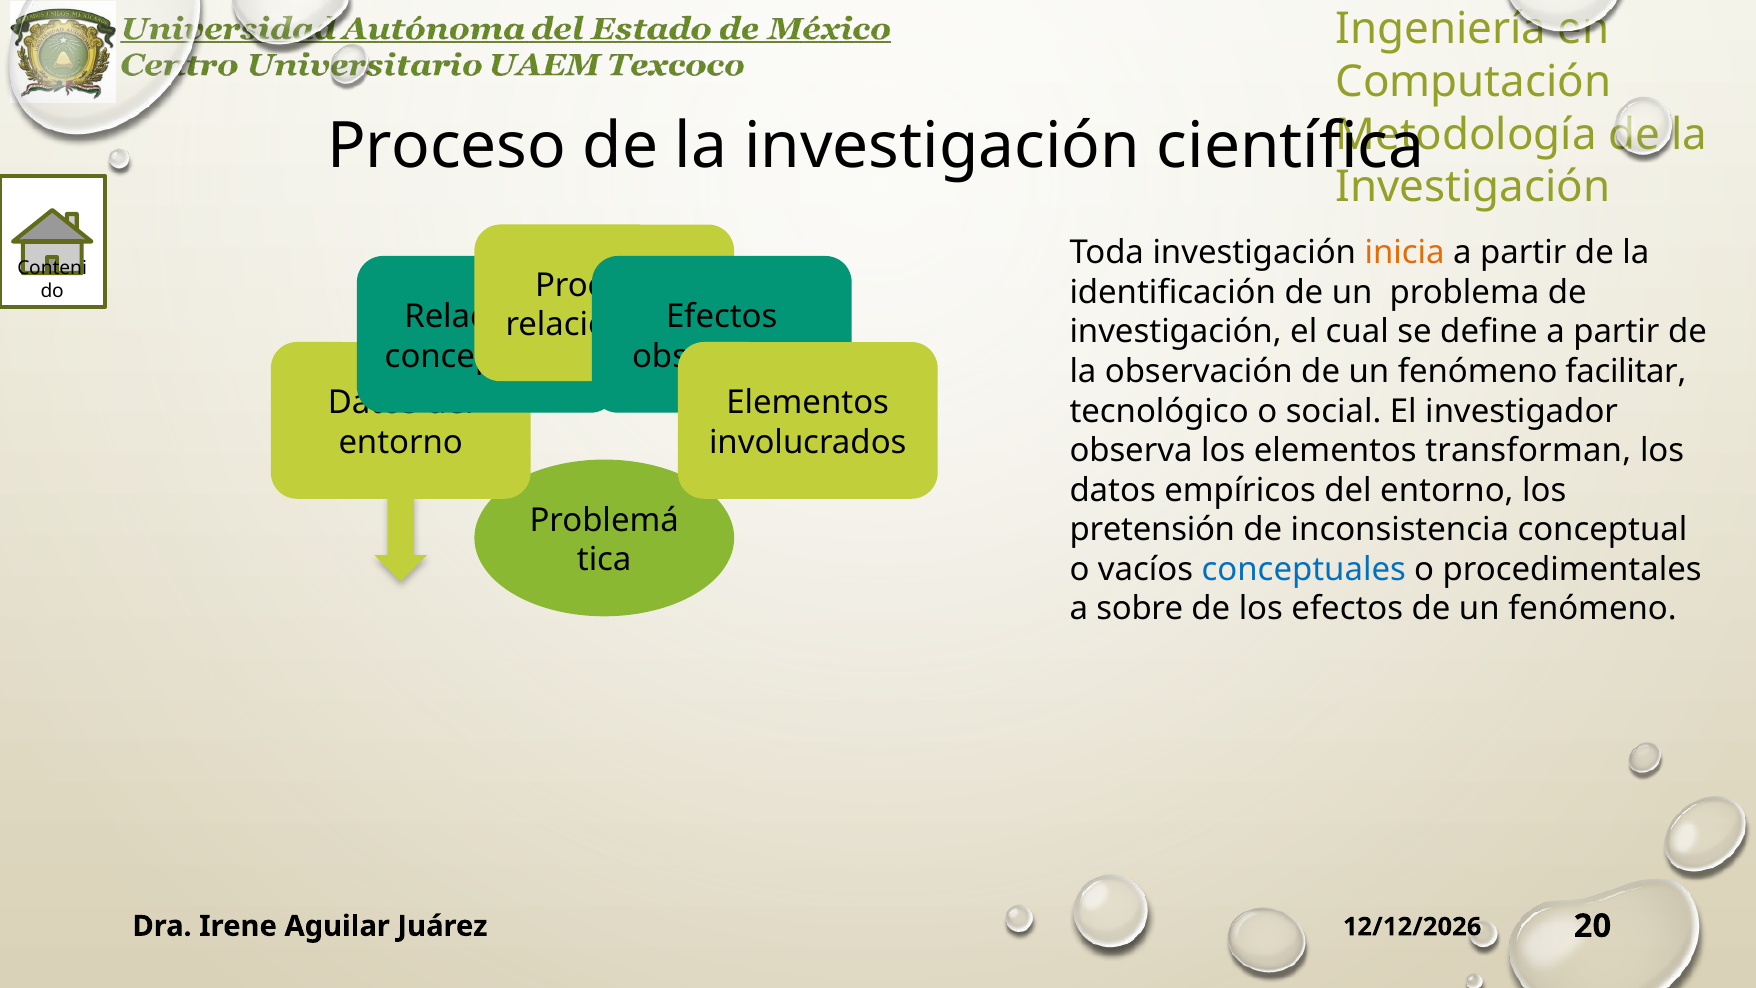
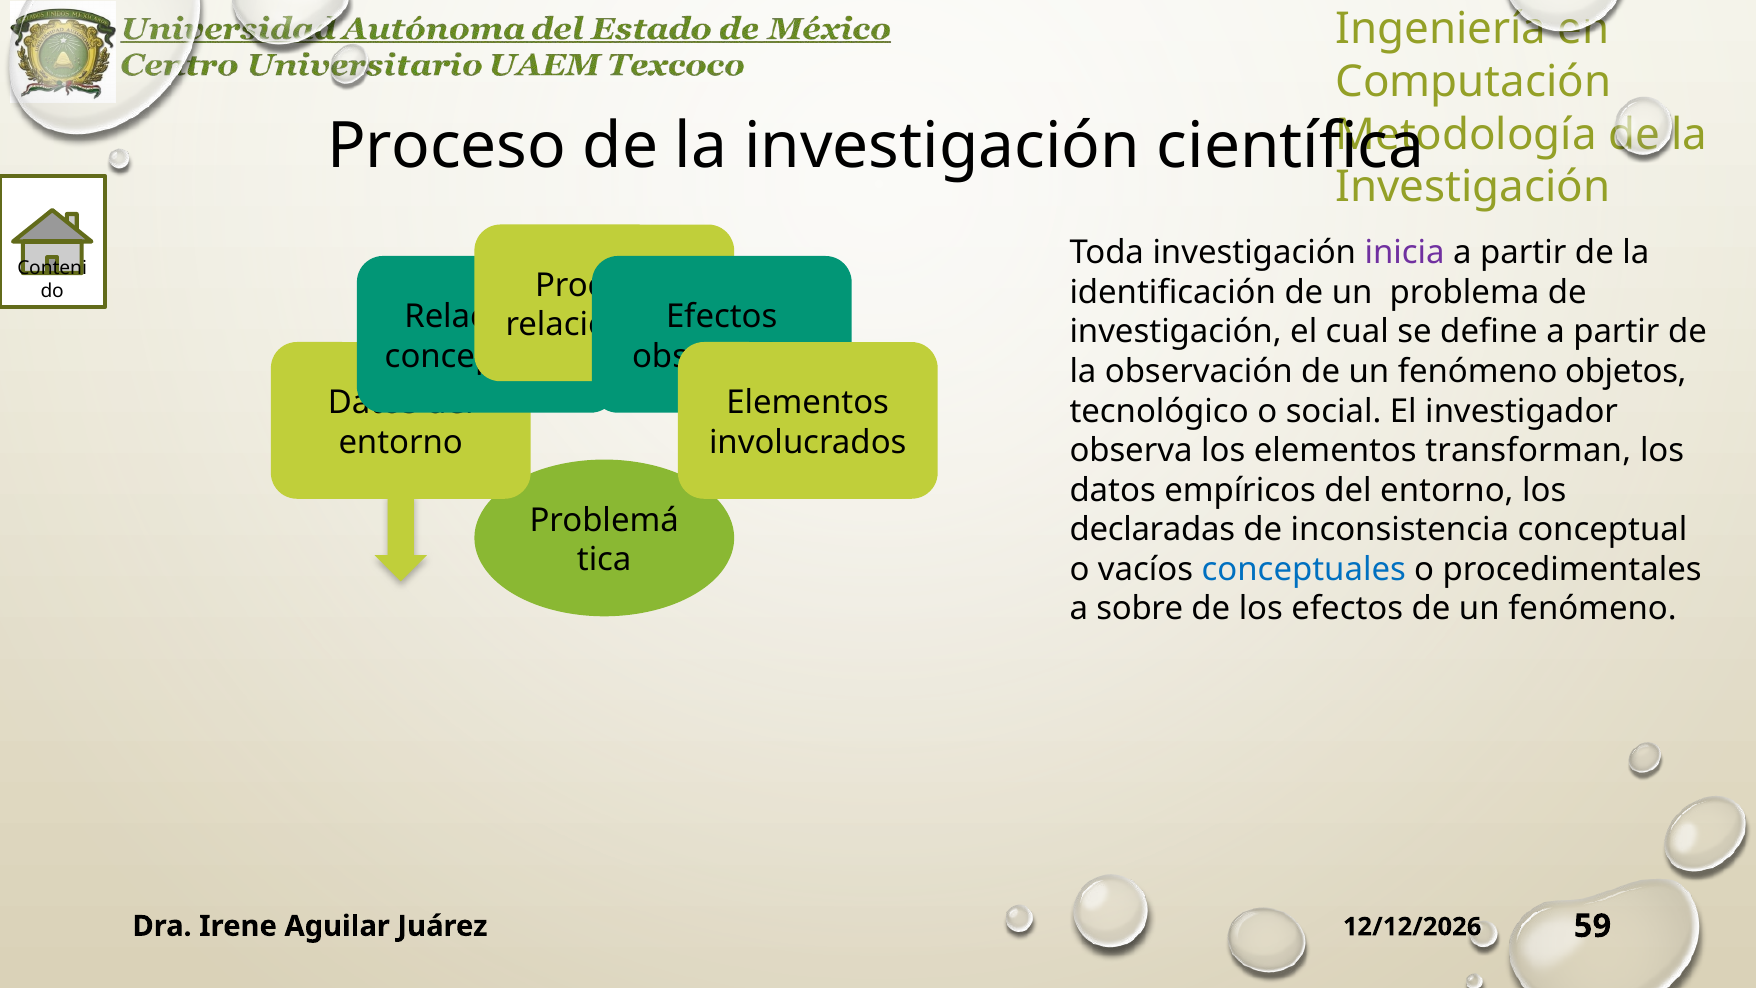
inicia colour: orange -> purple
facilitar: facilitar -> objetos
pretensión: pretensión -> declaradas
20: 20 -> 59
